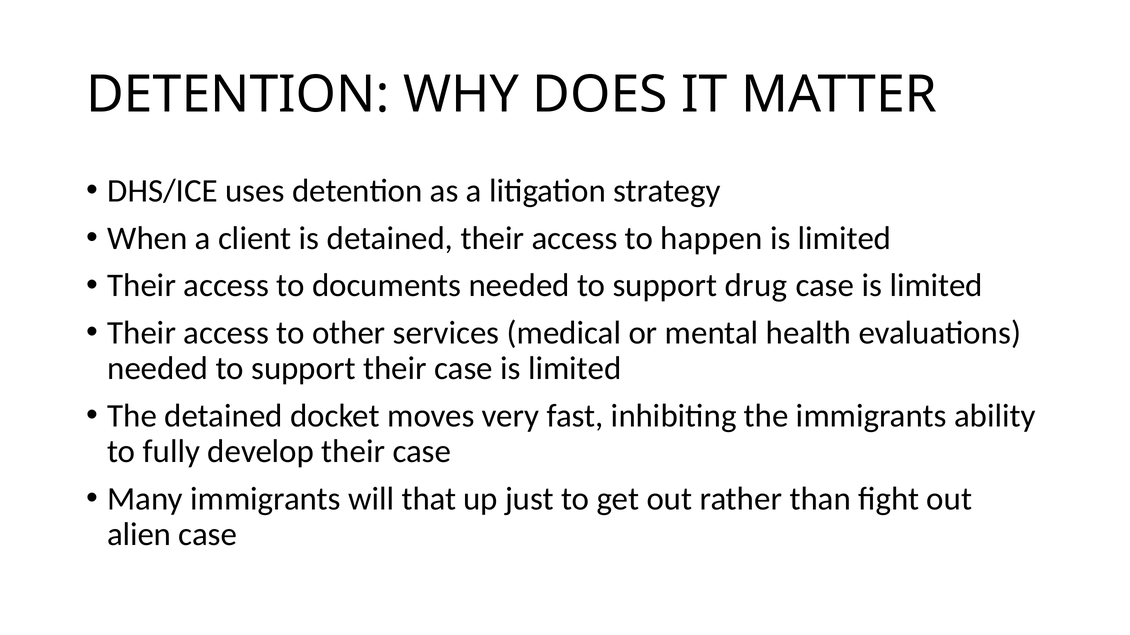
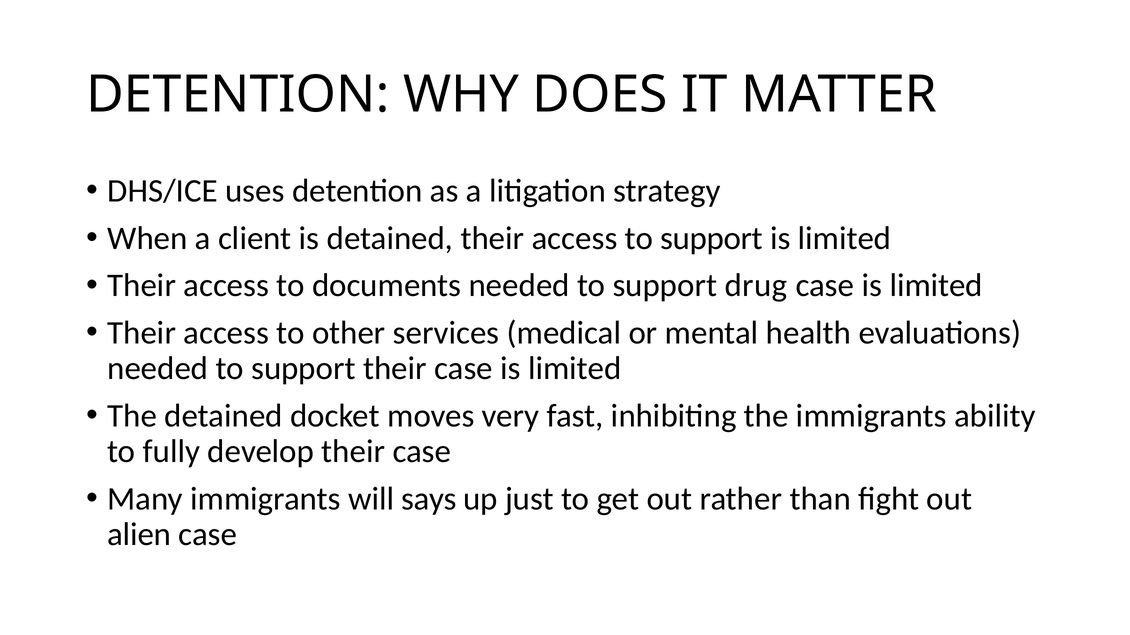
access to happen: happen -> support
that: that -> says
